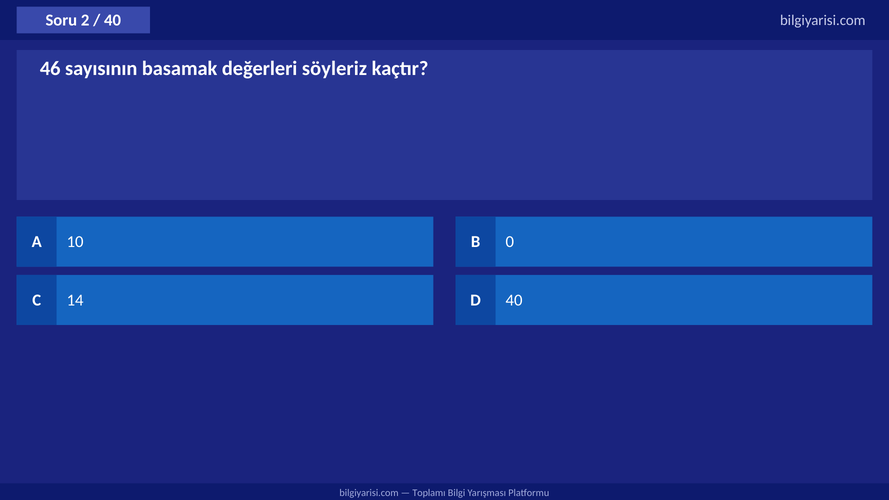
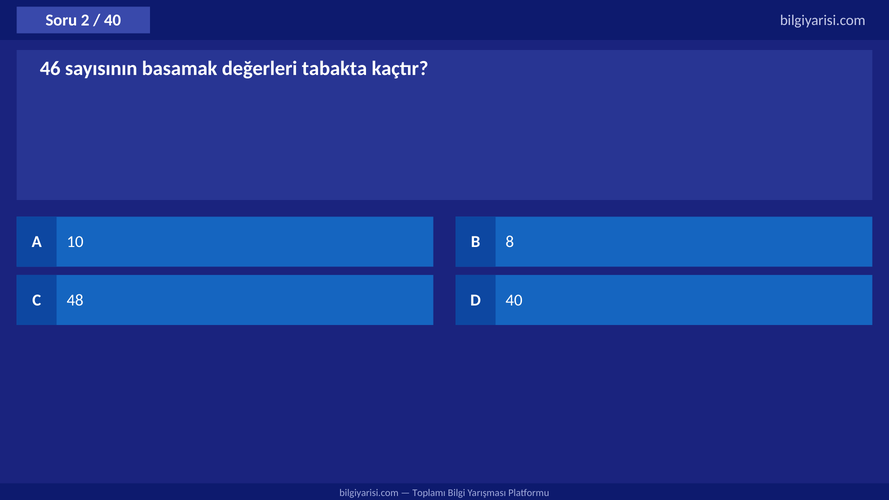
söyleriz: söyleriz -> tabakta
0: 0 -> 8
14: 14 -> 48
